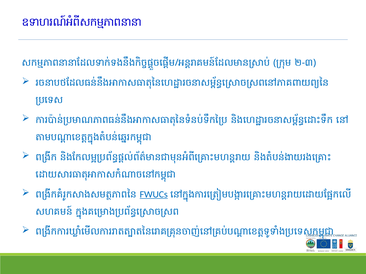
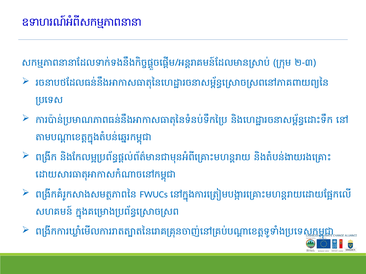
FWUCs underline: present -> none
